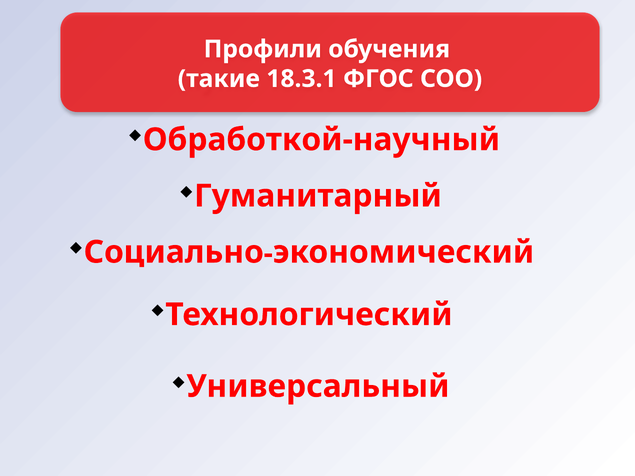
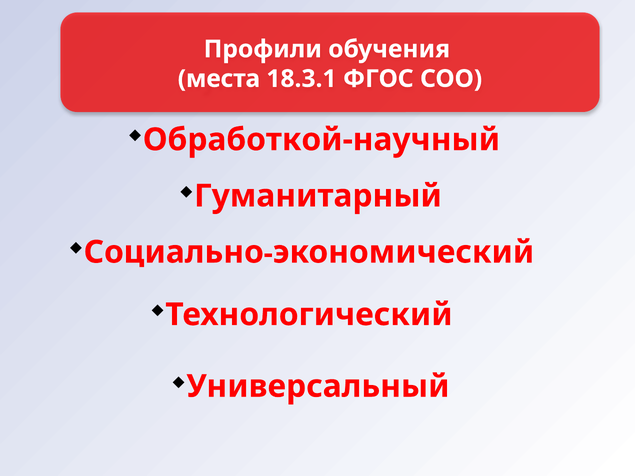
такие: такие -> места
